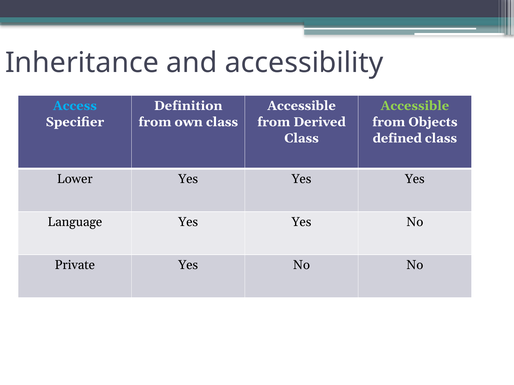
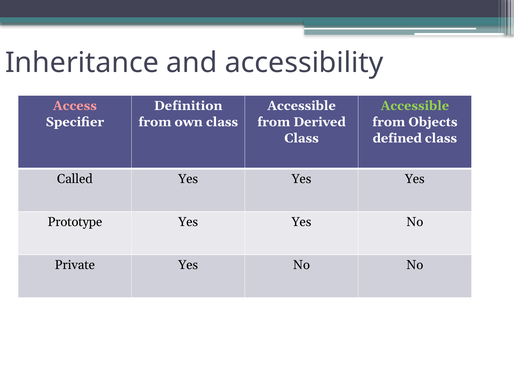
Access colour: light blue -> pink
Lower: Lower -> Called
Language: Language -> Prototype
